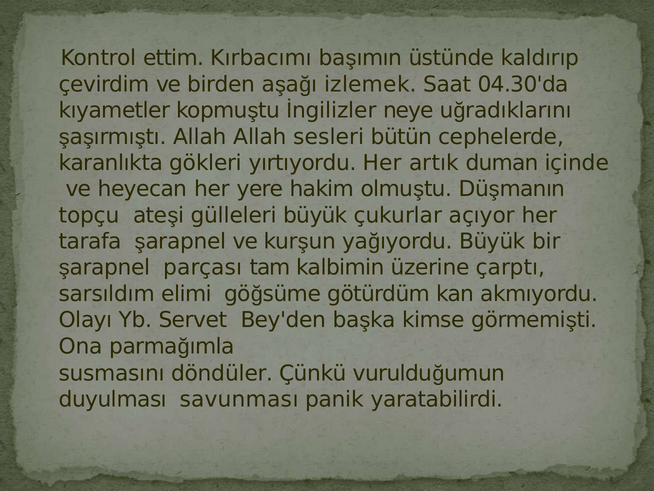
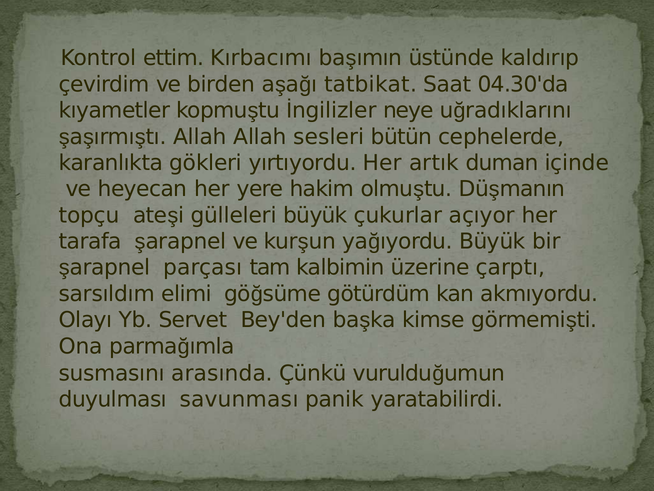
izlemek: izlemek -> tatbikat
döndüler: döndüler -> arasında
